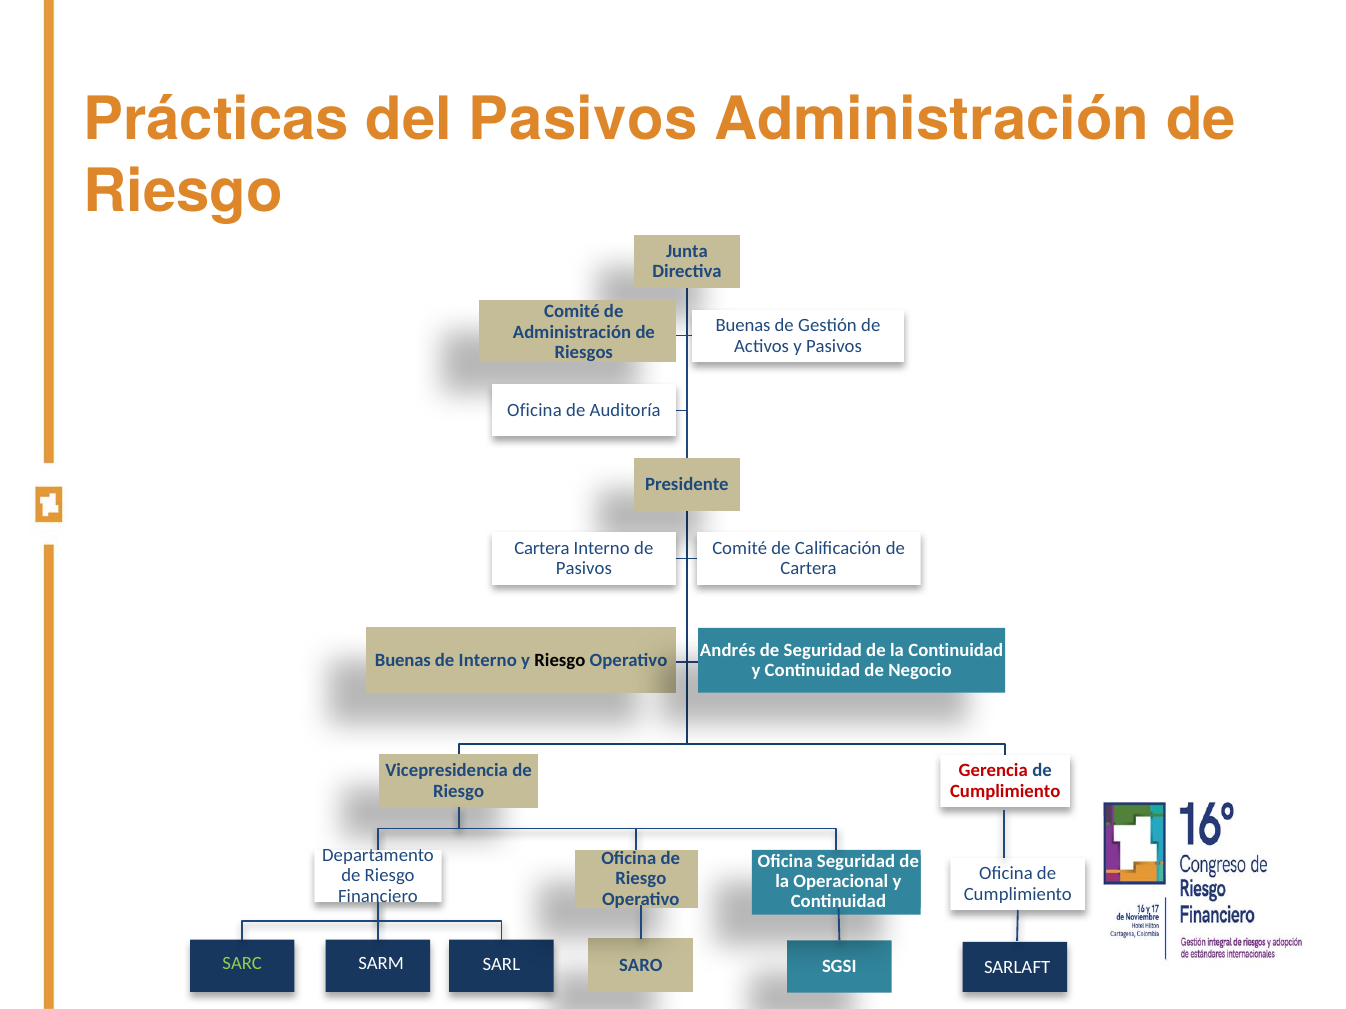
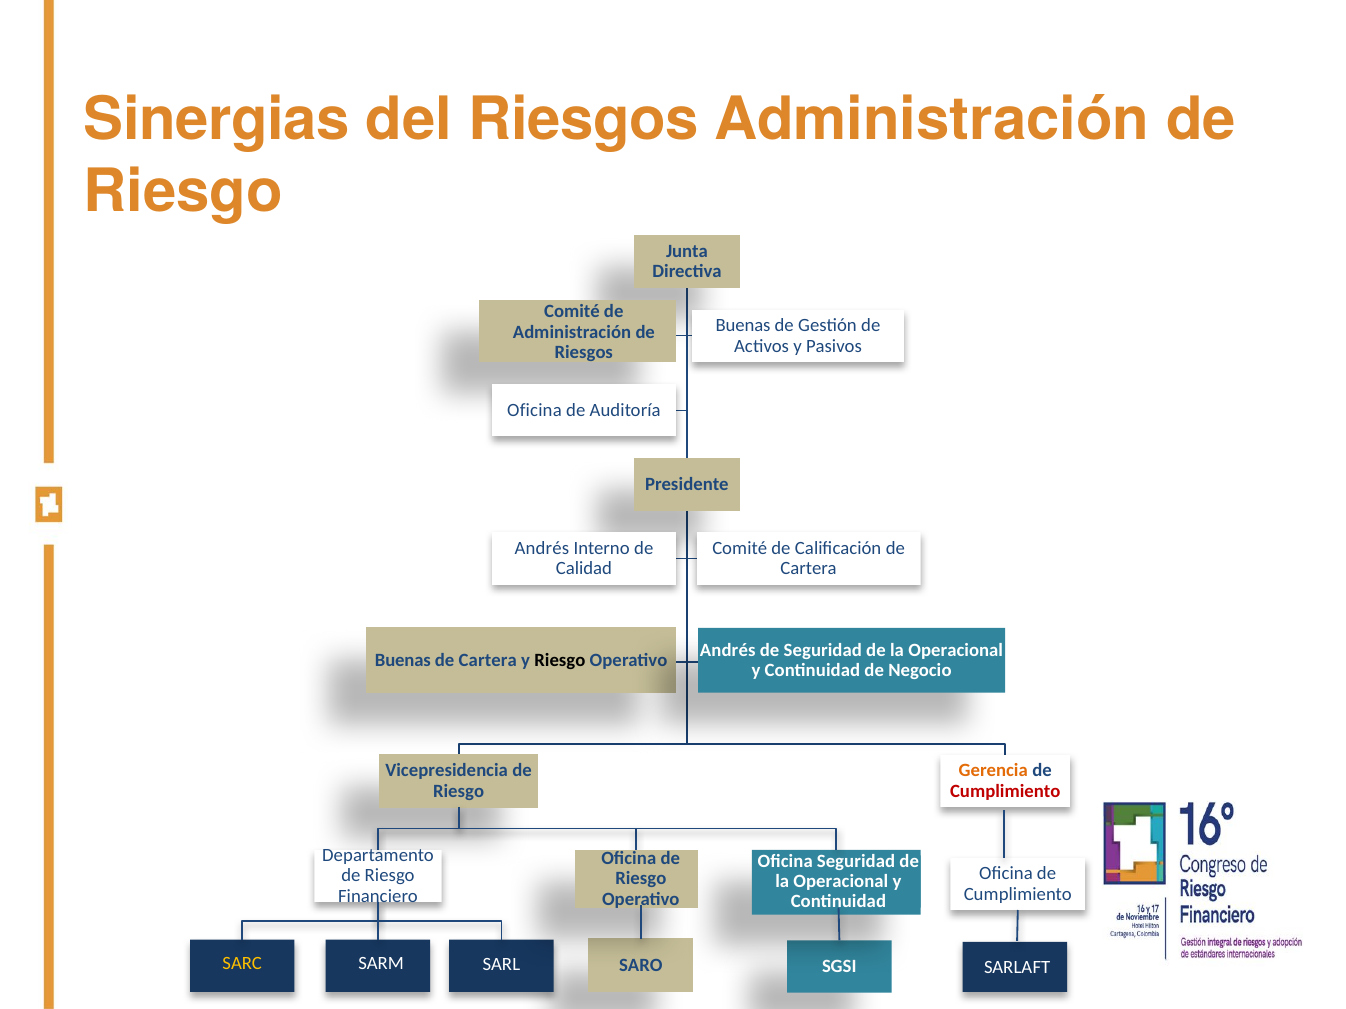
Prácticas: Prácticas -> Sinergias
del Pasivos: Pasivos -> Riesgos
Cartera at (542, 549): Cartera -> Andrés
Pasivos at (584, 569): Pasivos -> Calidad
Continuidad at (956, 650): Continuidad -> Operacional
Interno at (488, 661): Interno -> Cartera
Gerencia colour: red -> orange
SARC colour: light green -> yellow
